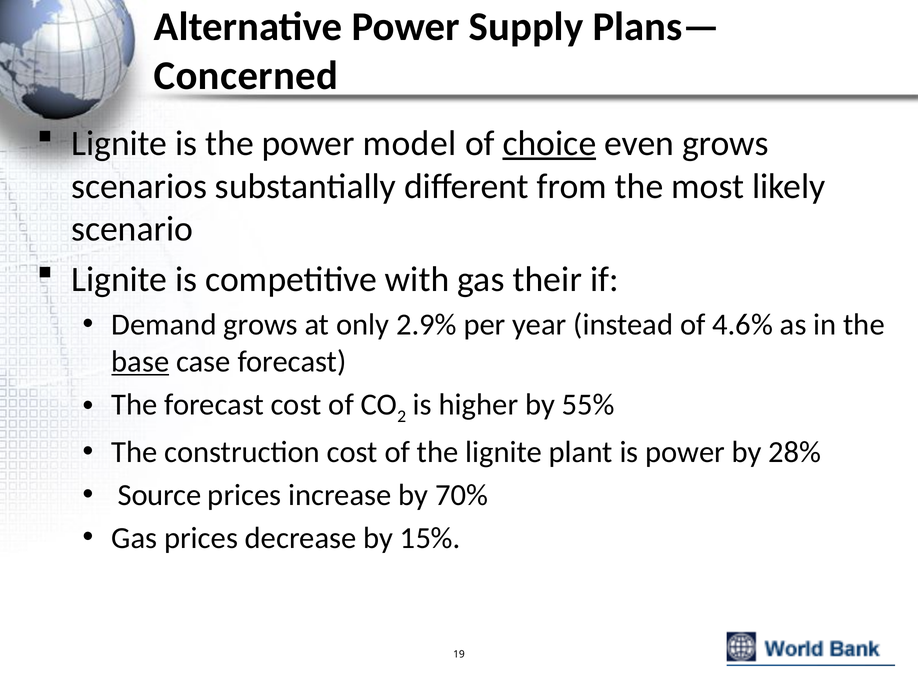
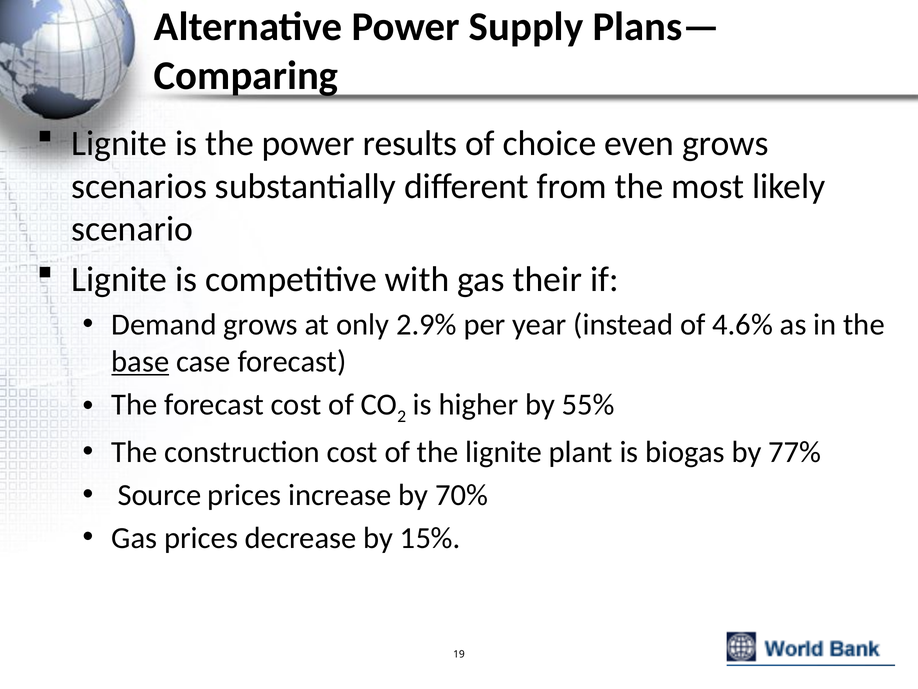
Concerned: Concerned -> Comparing
model: model -> results
choice underline: present -> none
is power: power -> biogas
28%: 28% -> 77%
